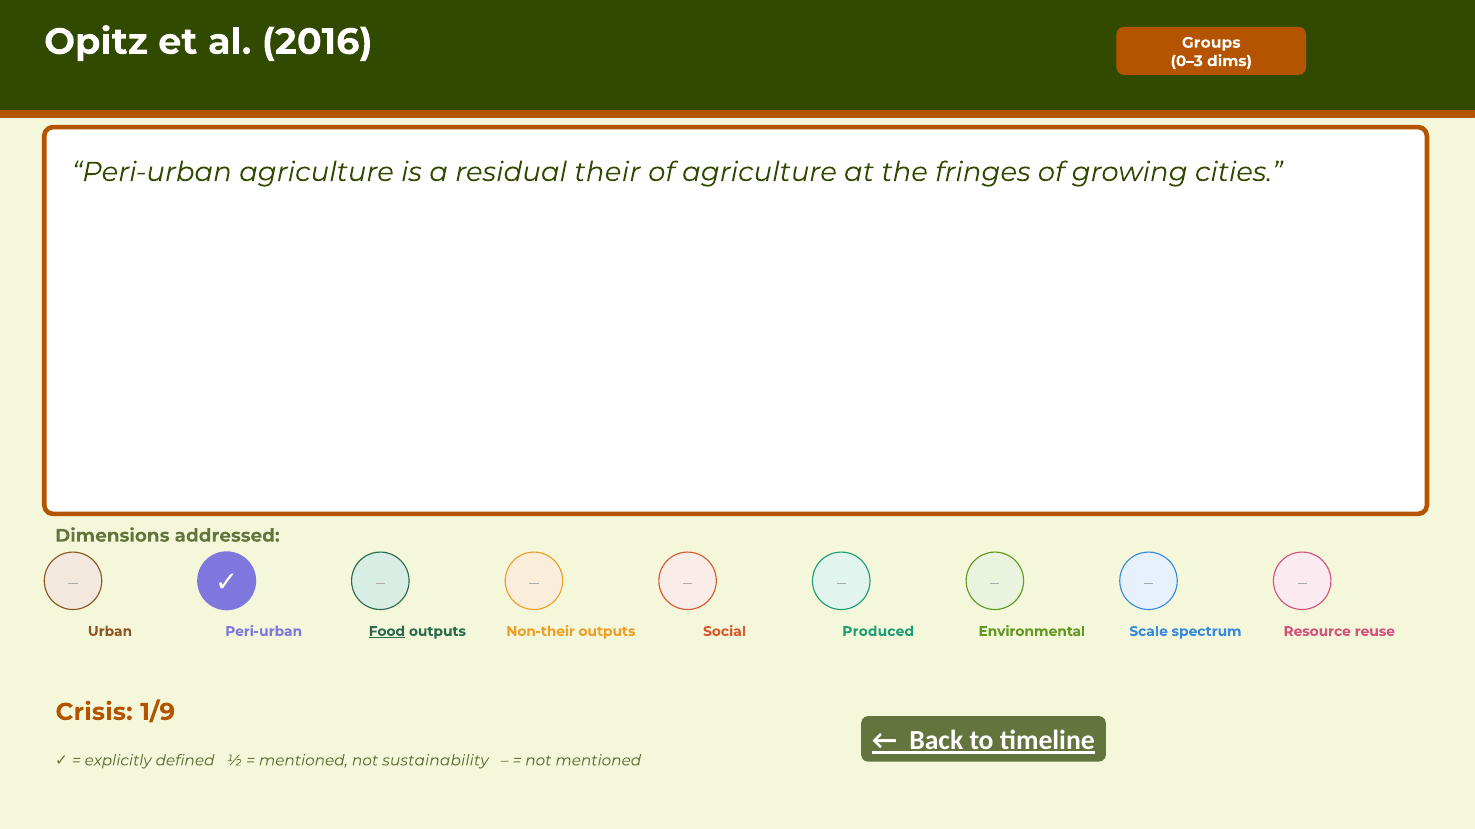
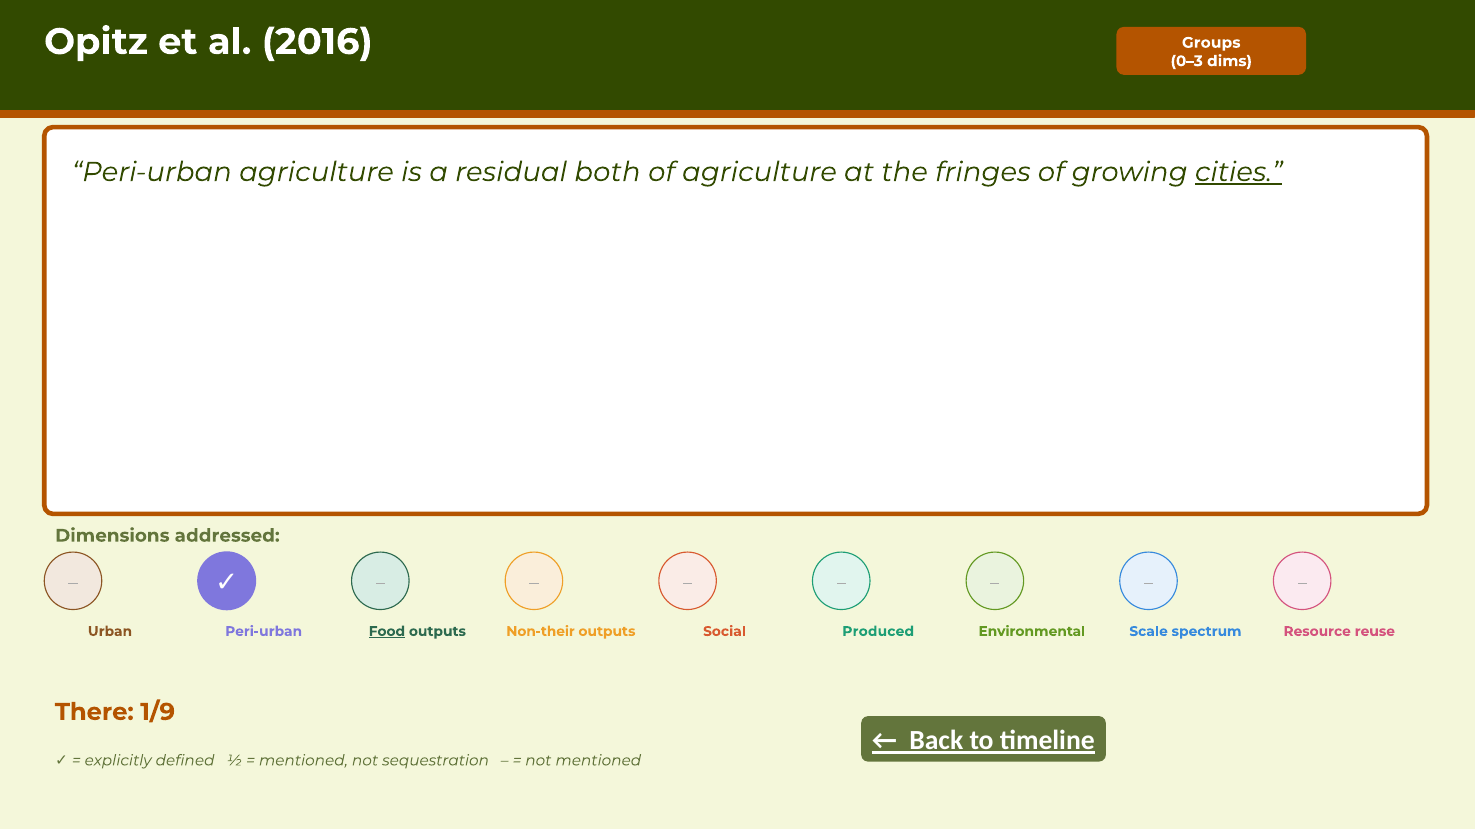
their: their -> both
cities underline: none -> present
Crisis: Crisis -> There
sustainability: sustainability -> sequestration
